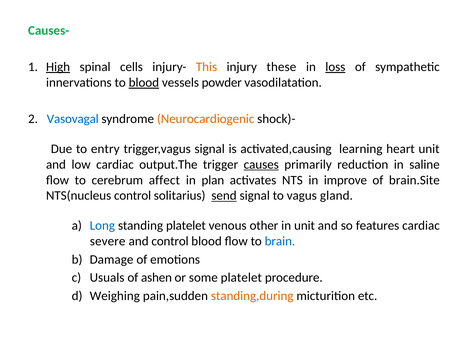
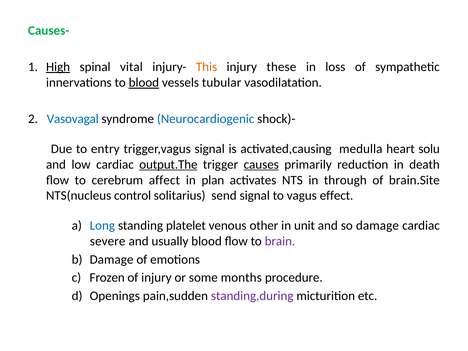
cells: cells -> vital
loss underline: present -> none
powder: powder -> tubular
Neurocardiogenic colour: orange -> blue
learning: learning -> medulla
heart unit: unit -> solu
output.The underline: none -> present
saline: saline -> death
improve: improve -> through
send underline: present -> none
gland: gland -> effect
so features: features -> damage
and control: control -> usually
brain colour: blue -> purple
Usuals: Usuals -> Frozen
of ashen: ashen -> injury
some platelet: platelet -> months
Weighing: Weighing -> Openings
standing,during colour: orange -> purple
